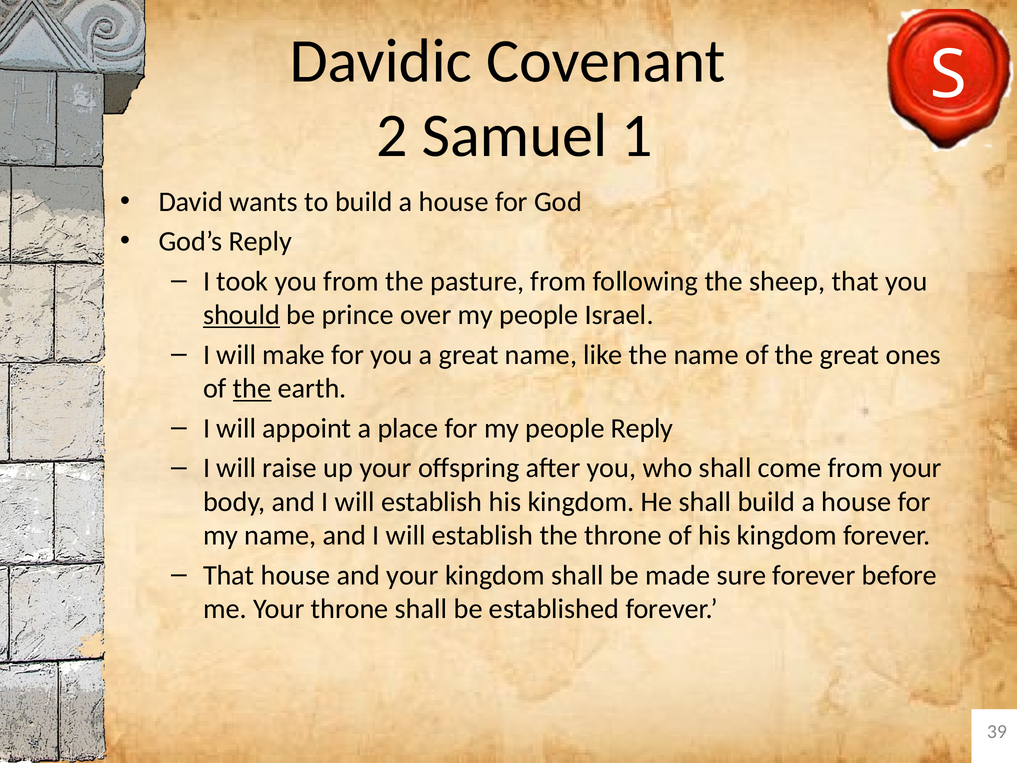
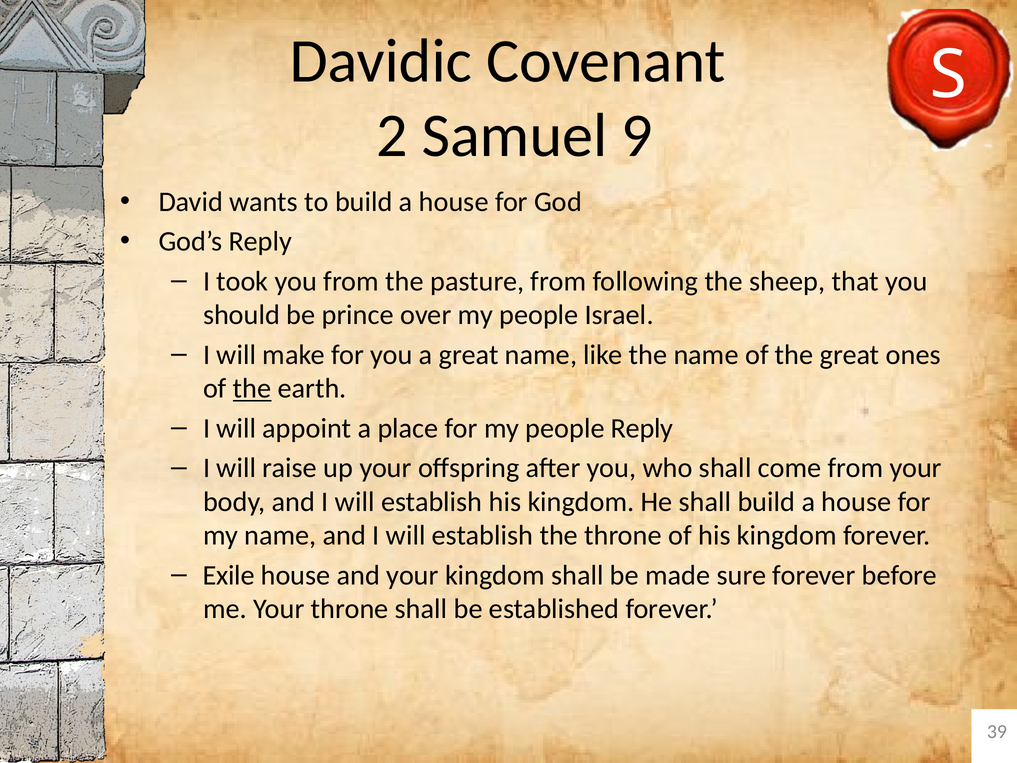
1: 1 -> 9
should underline: present -> none
That at (229, 575): That -> Exile
